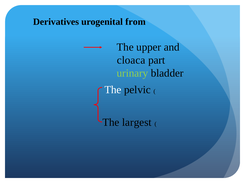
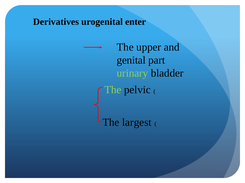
from: from -> enter
cloaca: cloaca -> genital
The at (113, 90) colour: white -> light green
